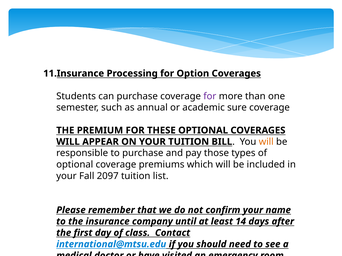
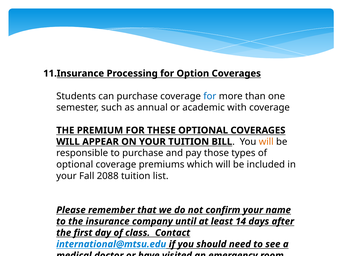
for at (210, 96) colour: purple -> blue
sure: sure -> with
2097: 2097 -> 2088
